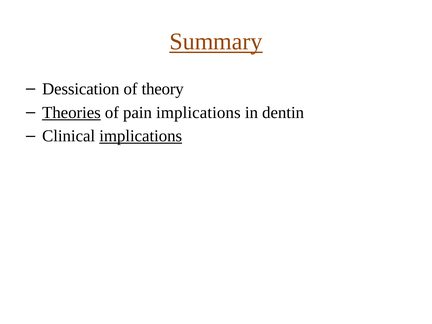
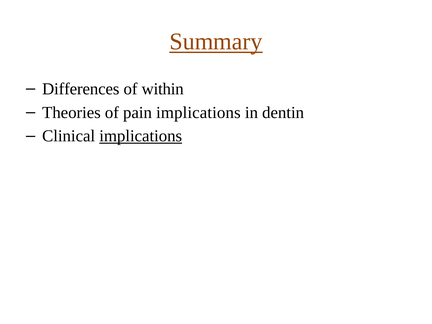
Dessication: Dessication -> Differences
theory: theory -> within
Theories underline: present -> none
